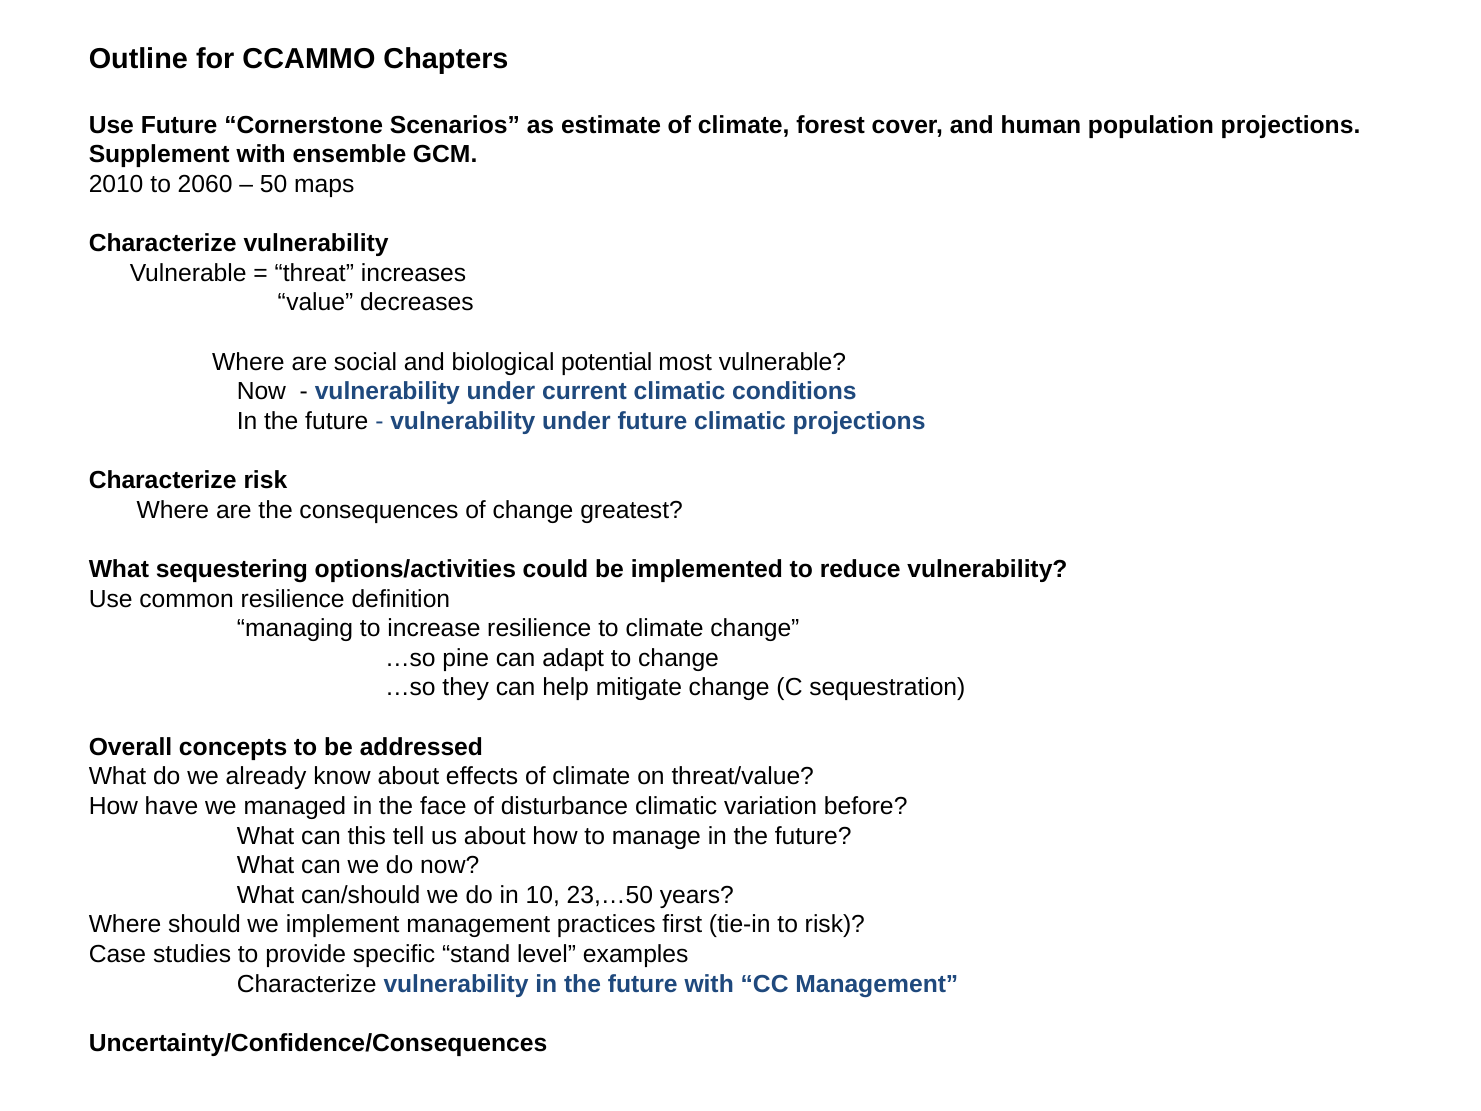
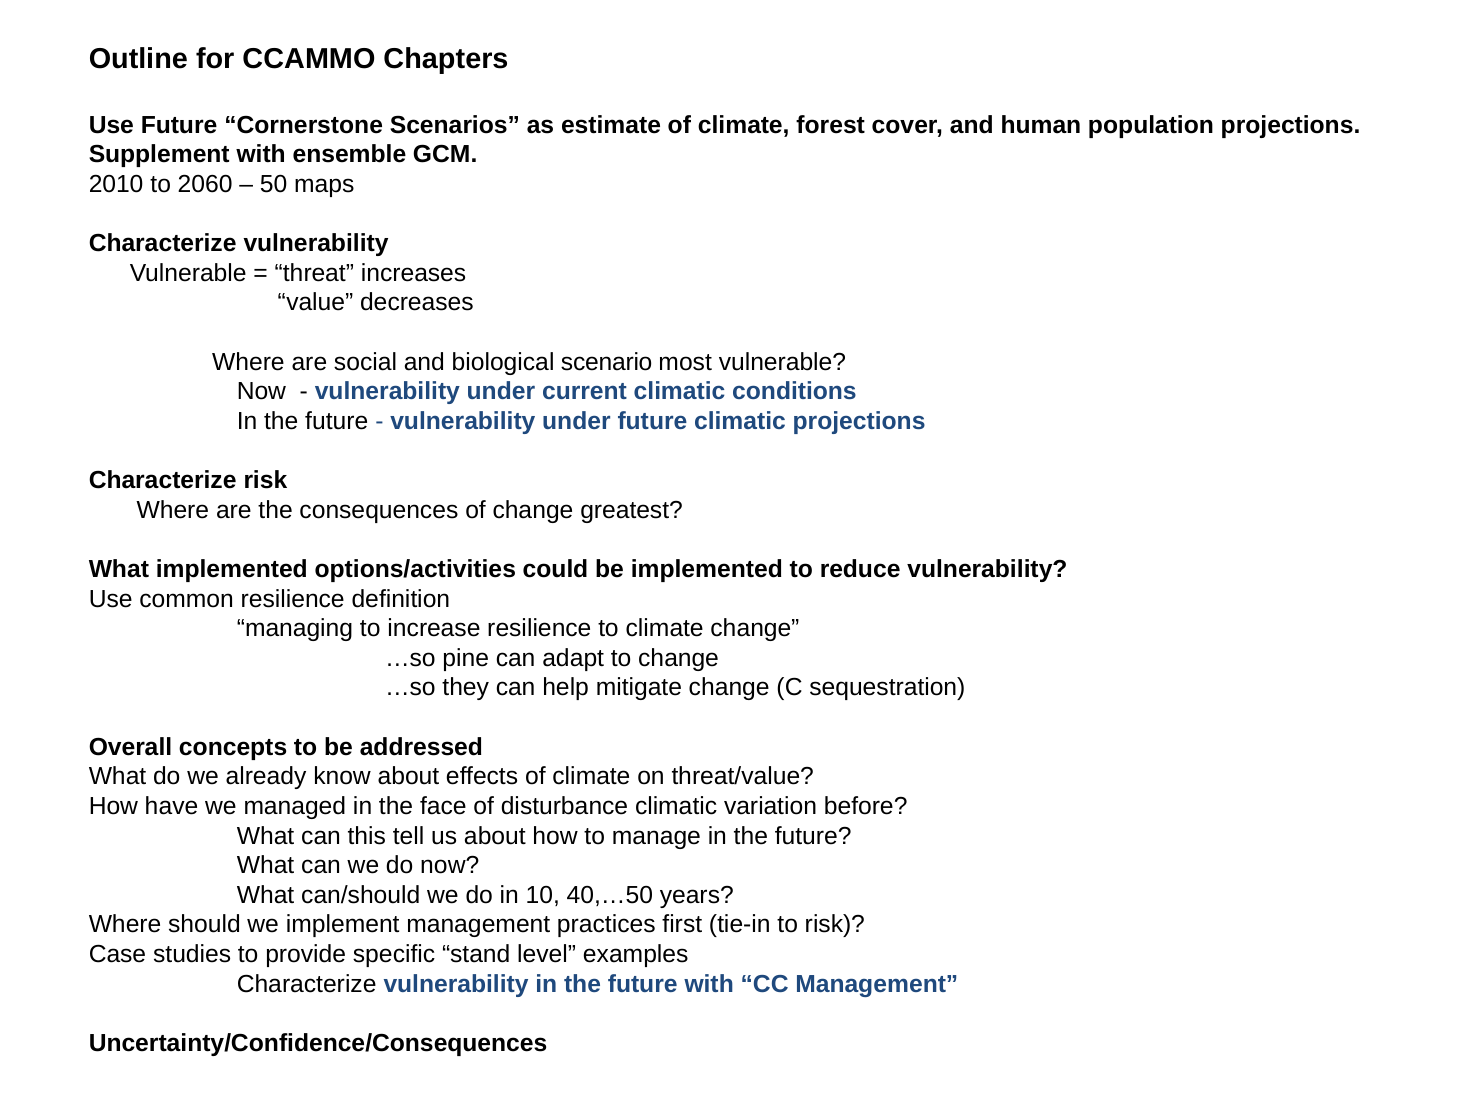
potential: potential -> scenario
What sequestering: sequestering -> implemented
23,…50: 23,…50 -> 40,…50
